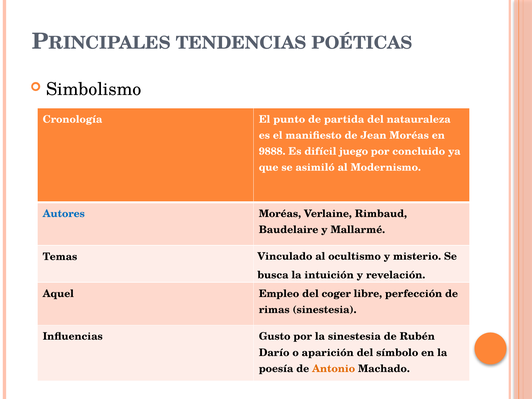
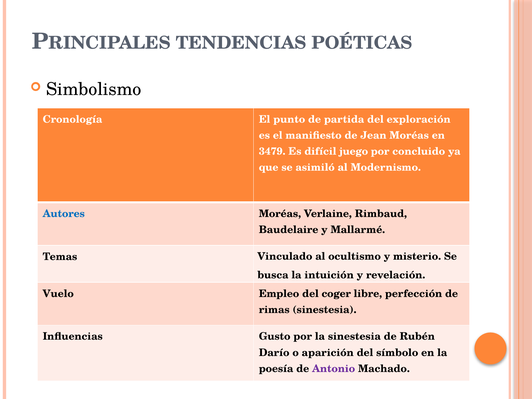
natauraleza: natauraleza -> exploración
9888: 9888 -> 3479
Aquel: Aquel -> Vuelo
Antonio colour: orange -> purple
